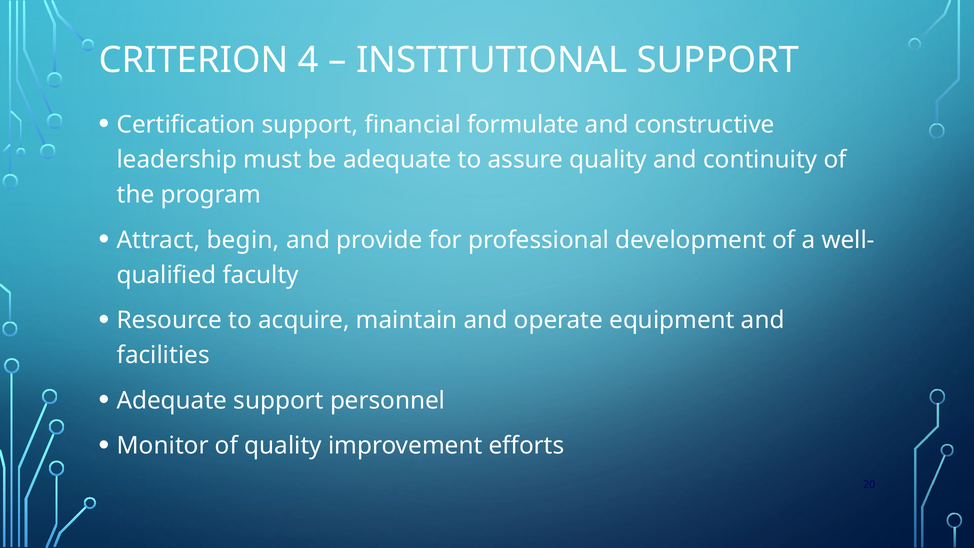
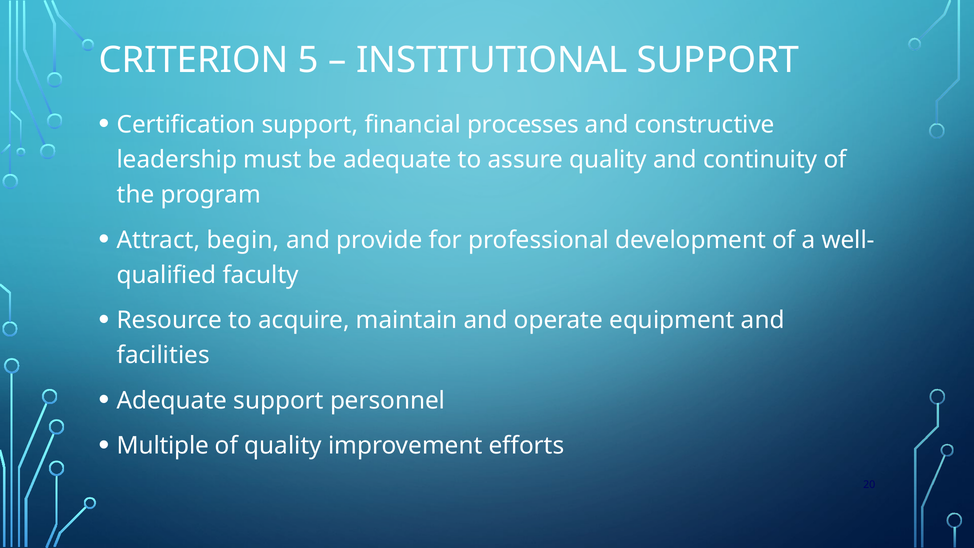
4: 4 -> 5
formulate: formulate -> processes
Monitor: Monitor -> Multiple
